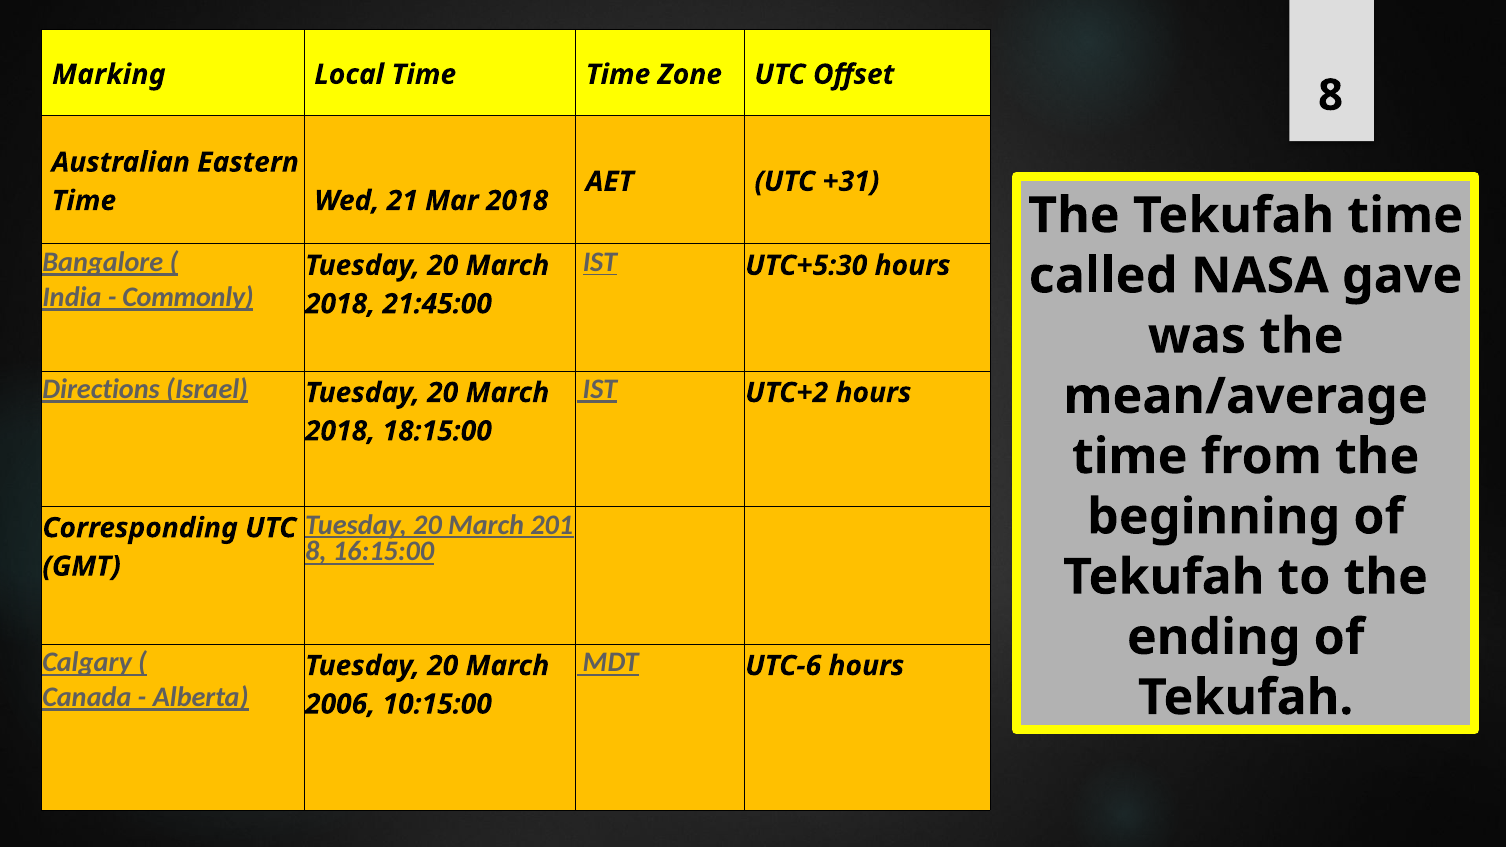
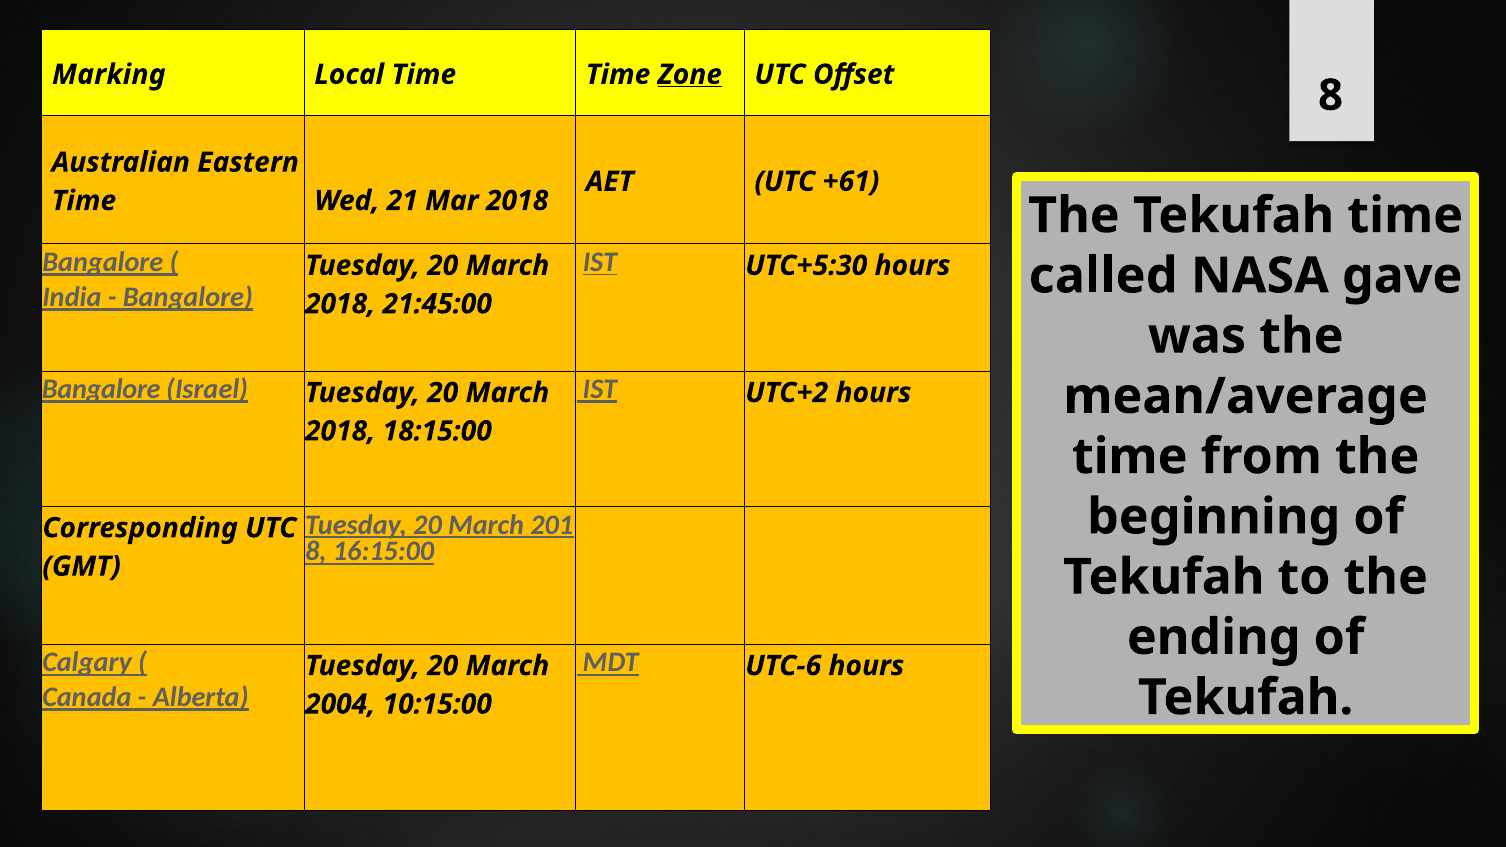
Zone underline: none -> present
+31: +31 -> +61
Commonly at (188, 297): Commonly -> Bangalore
Directions at (101, 390): Directions -> Bangalore
2006: 2006 -> 2004
